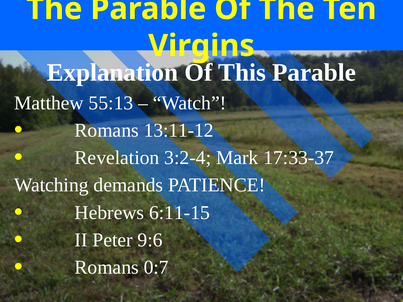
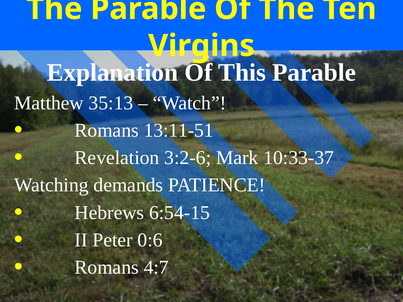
55:13: 55:13 -> 35:13
13:11-12: 13:11-12 -> 13:11-51
3:2-4: 3:2-4 -> 3:2-6
17:33-37: 17:33-37 -> 10:33-37
6:11-15: 6:11-15 -> 6:54-15
9:6: 9:6 -> 0:6
0:7: 0:7 -> 4:7
